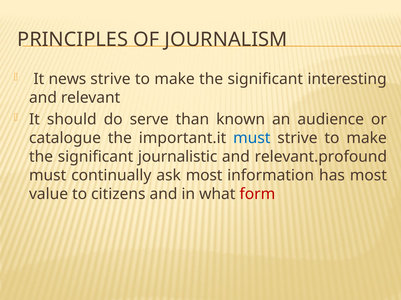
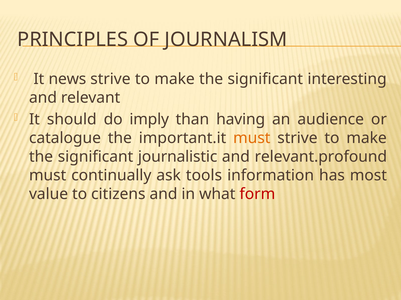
serve: serve -> imply
known: known -> having
must at (252, 138) colour: blue -> orange
ask most: most -> tools
